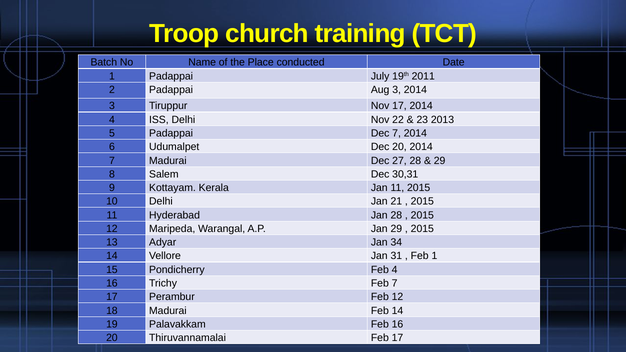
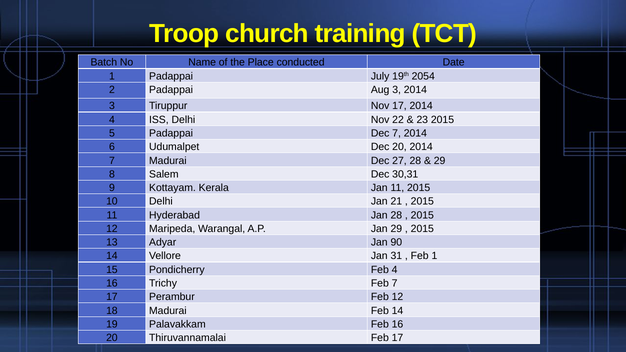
2011: 2011 -> 2054
23 2013: 2013 -> 2015
34: 34 -> 90
